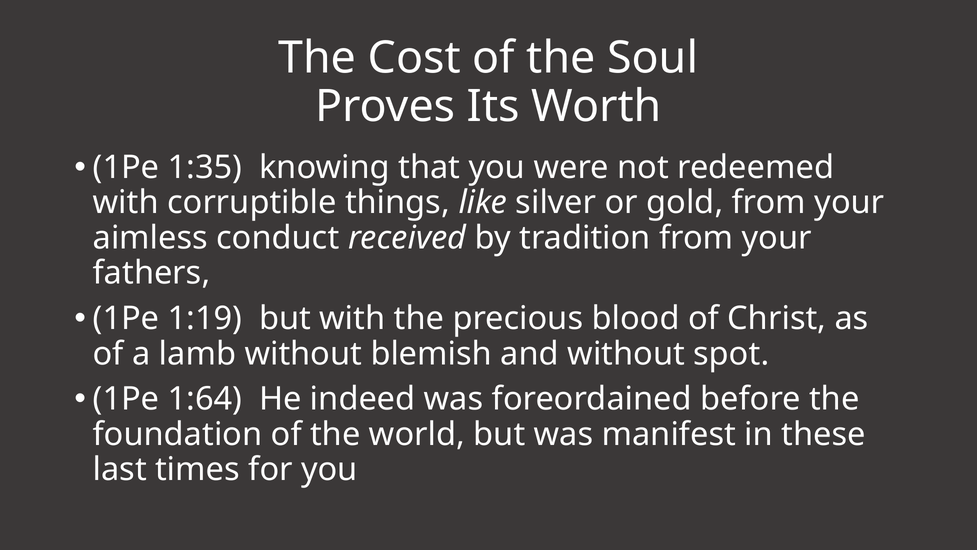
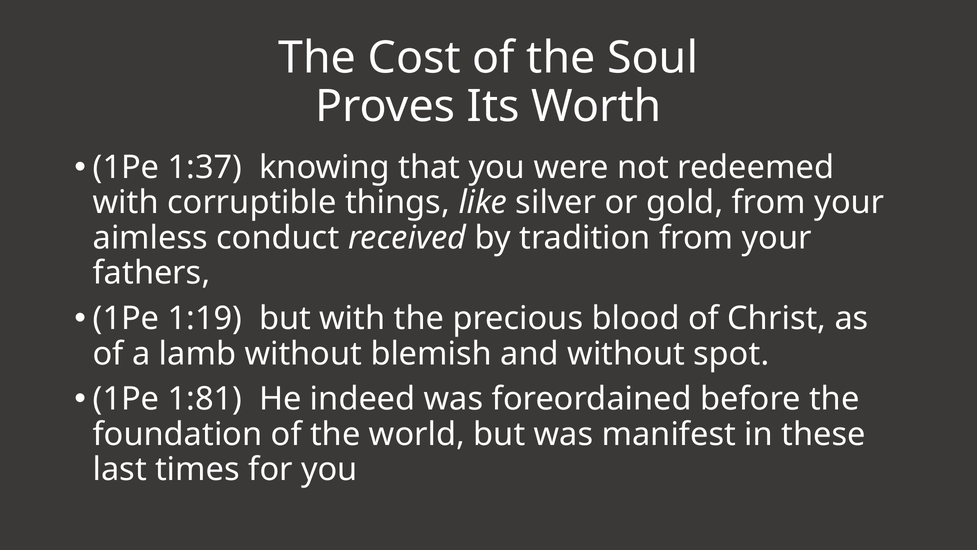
1:35: 1:35 -> 1:37
1:64: 1:64 -> 1:81
